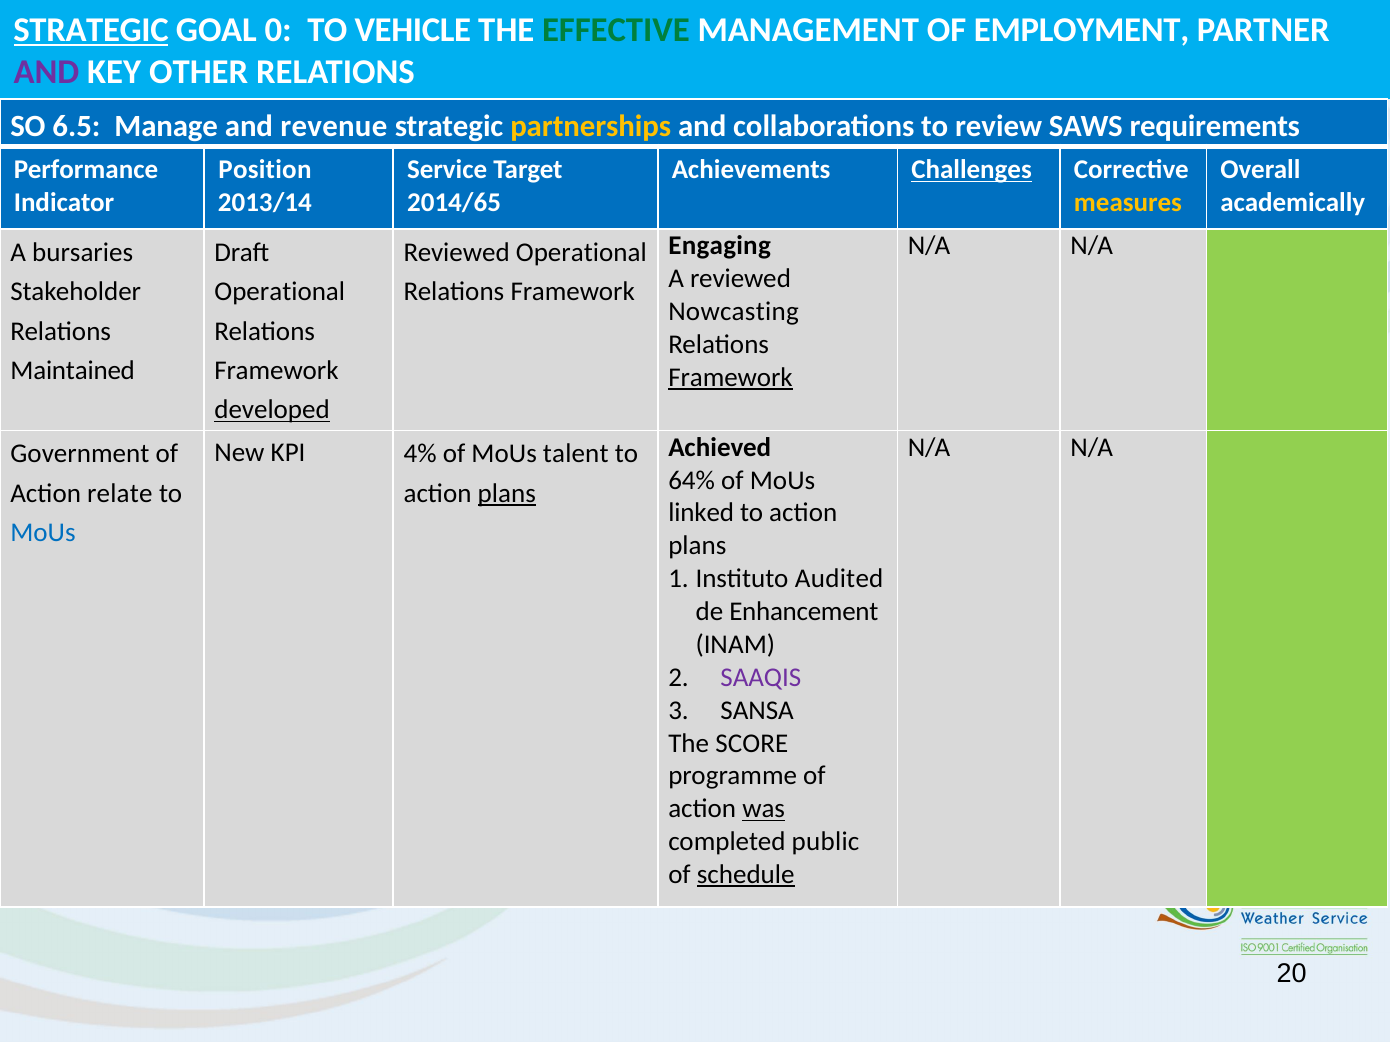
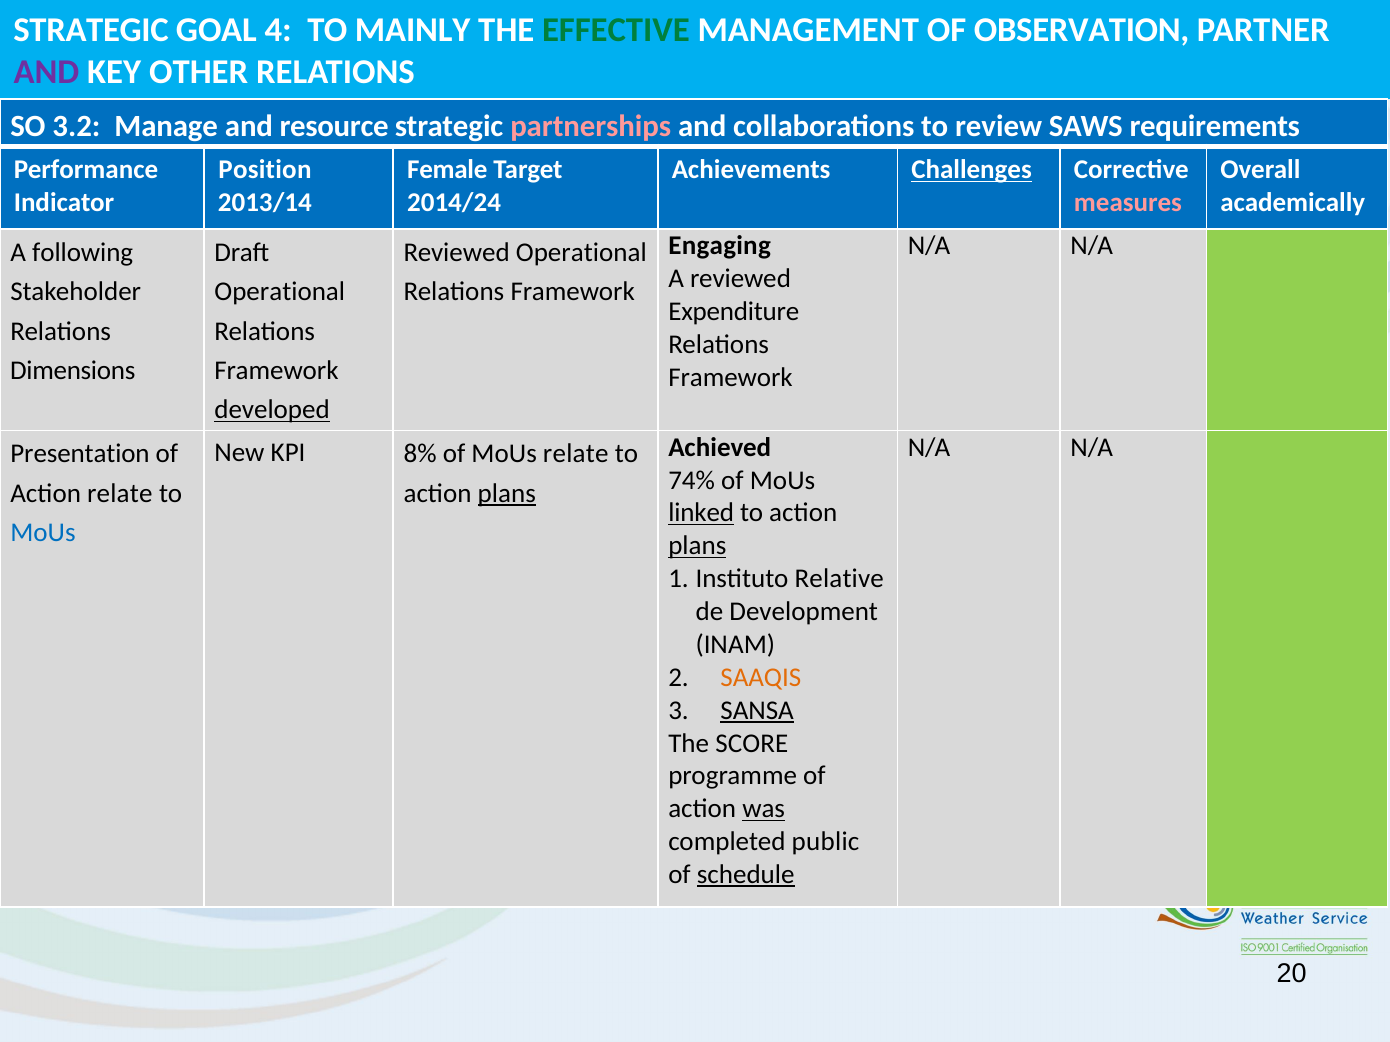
STRATEGIC at (91, 30) underline: present -> none
0: 0 -> 4
VEHICLE: VEHICLE -> MAINLY
EMPLOYMENT: EMPLOYMENT -> OBSERVATION
6.5: 6.5 -> 3.2
revenue: revenue -> resource
partnerships colour: yellow -> pink
Service: Service -> Female
2014/65: 2014/65 -> 2014/24
measures colour: yellow -> pink
bursaries: bursaries -> following
Nowcasting: Nowcasting -> Expenditure
Maintained: Maintained -> Dimensions
Framework at (730, 377) underline: present -> none
4%: 4% -> 8%
MoUs talent: talent -> relate
Government: Government -> Presentation
64%: 64% -> 74%
linked underline: none -> present
plans at (697, 546) underline: none -> present
Audited: Audited -> Relative
Enhancement: Enhancement -> Development
SAAQIS colour: purple -> orange
SANSA underline: none -> present
